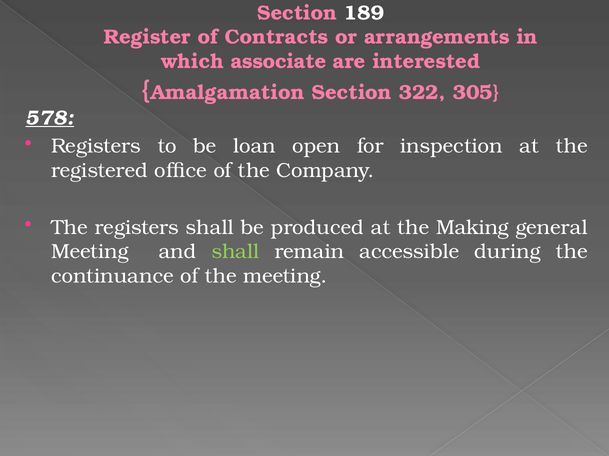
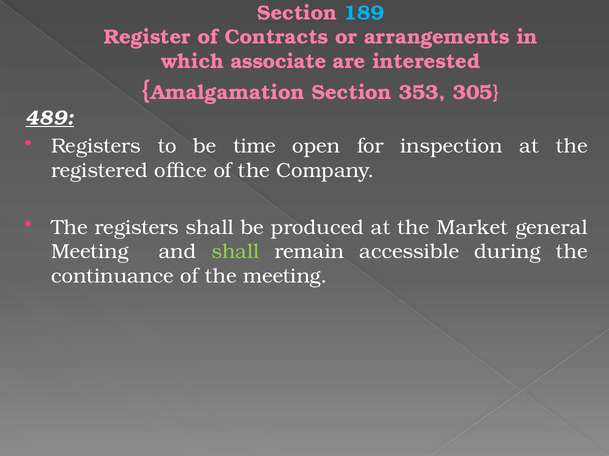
189 colour: white -> light blue
322: 322 -> 353
578: 578 -> 489
loan: loan -> time
Making: Making -> Market
